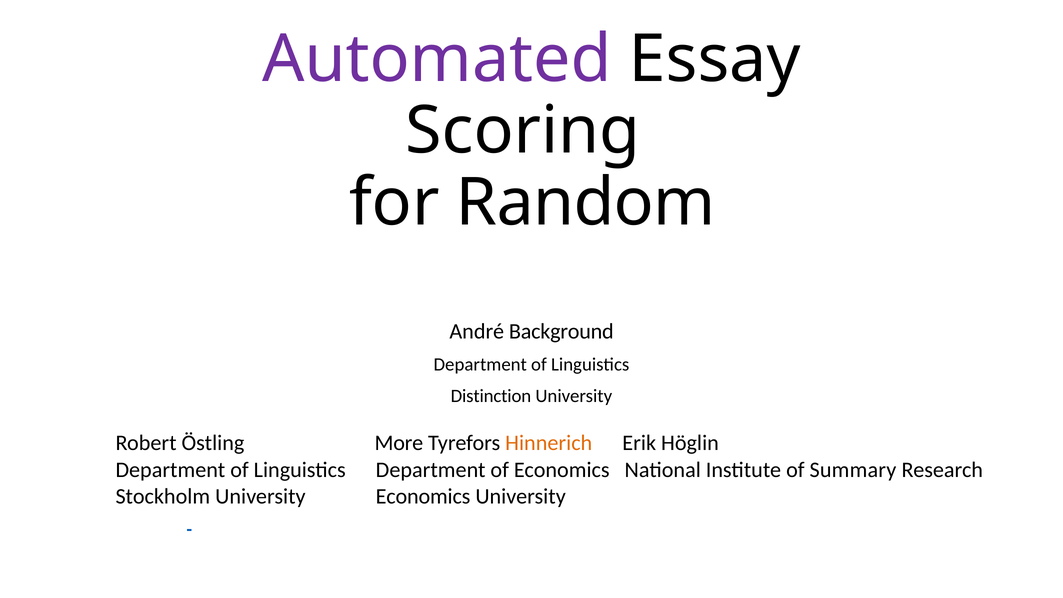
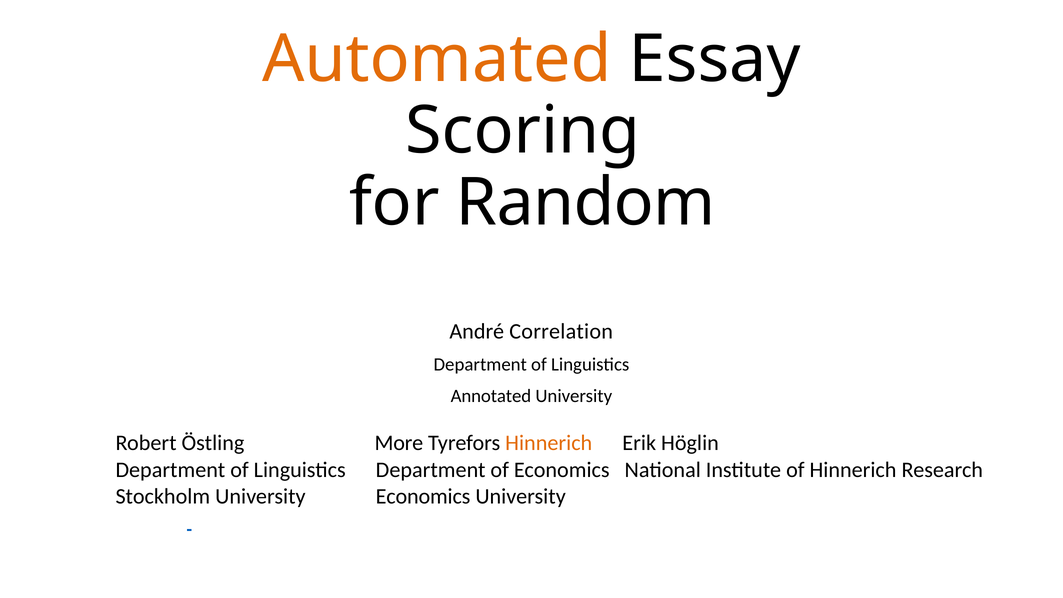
Automated colour: purple -> orange
Background: Background -> Correlation
Distinction: Distinction -> Annotated
of Summary: Summary -> Hinnerich
